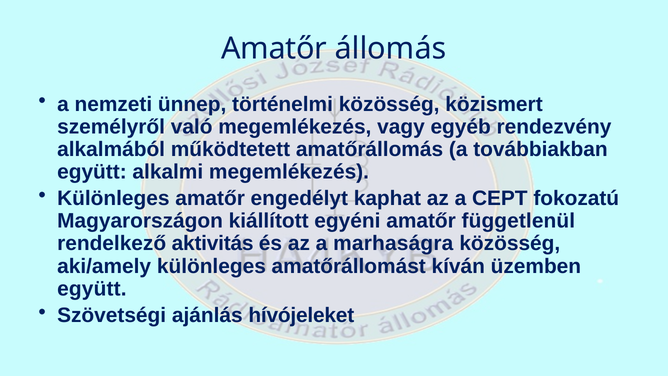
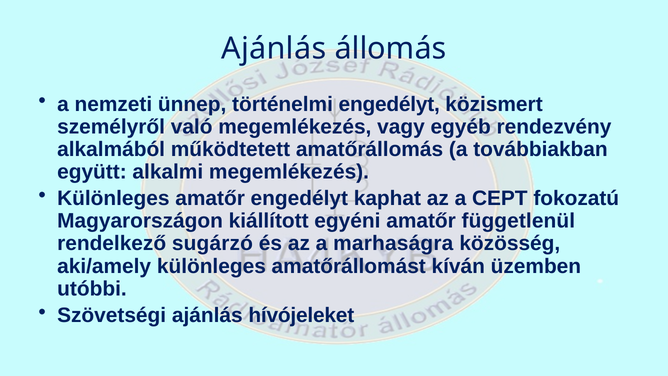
Amatőr at (274, 48): Amatőr -> Ajánlás
történelmi közösség: közösség -> engedélyt
aktivitás: aktivitás -> sugárzó
együtt at (92, 289): együtt -> utóbbi
